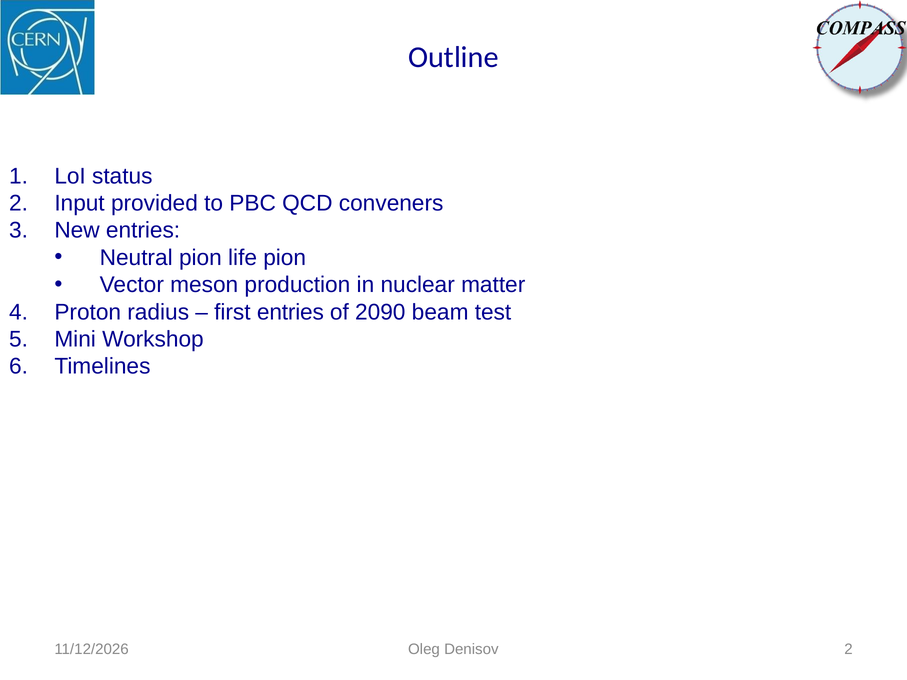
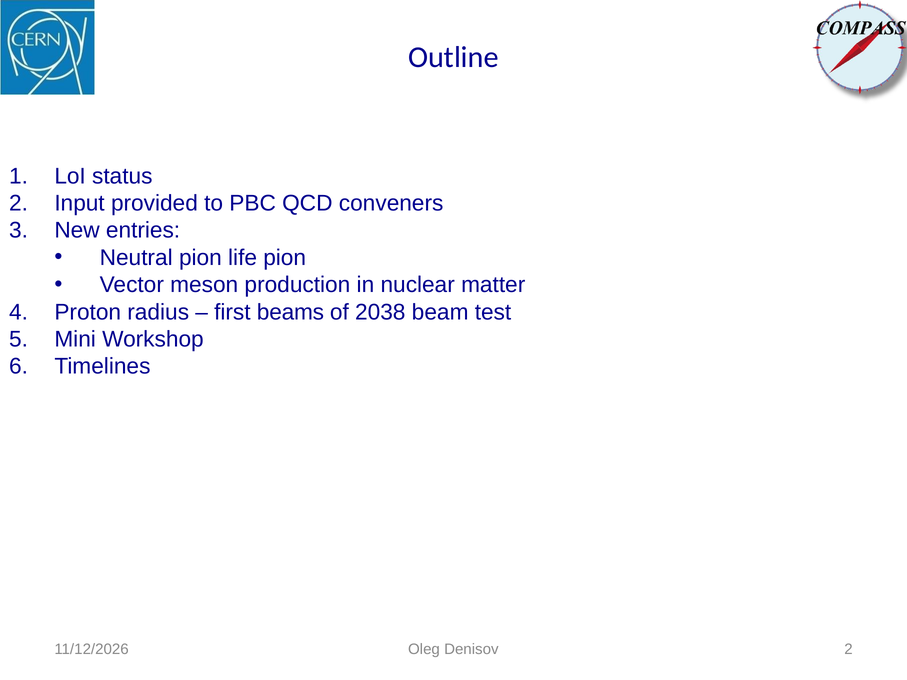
first entries: entries -> beams
2090: 2090 -> 2038
